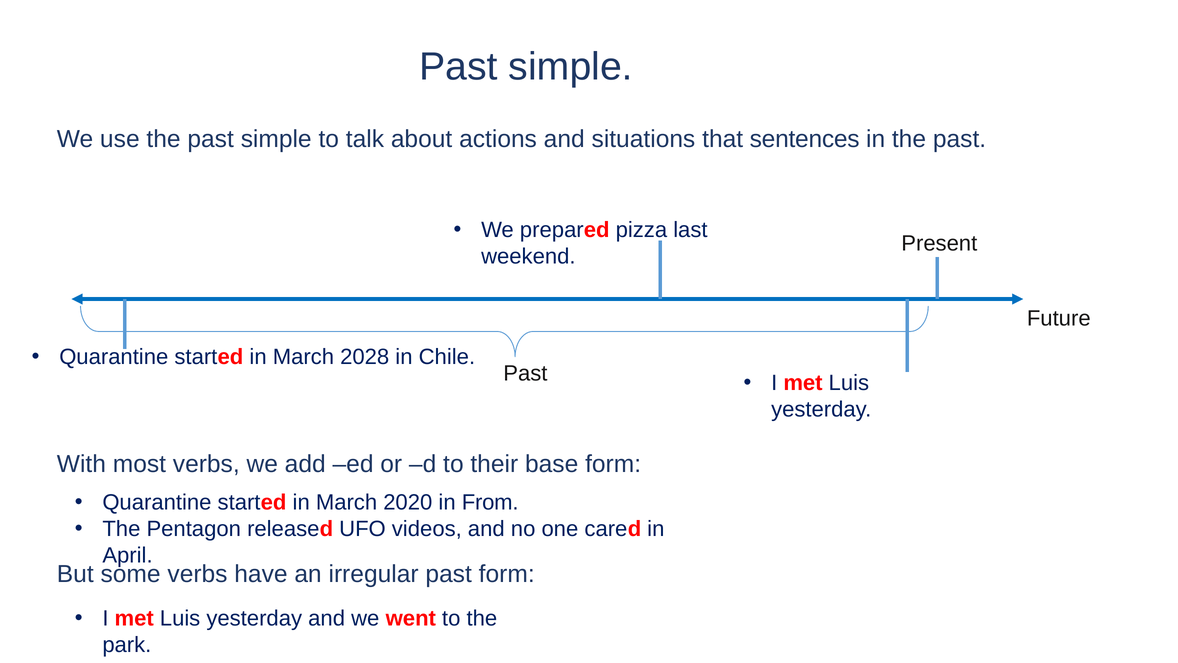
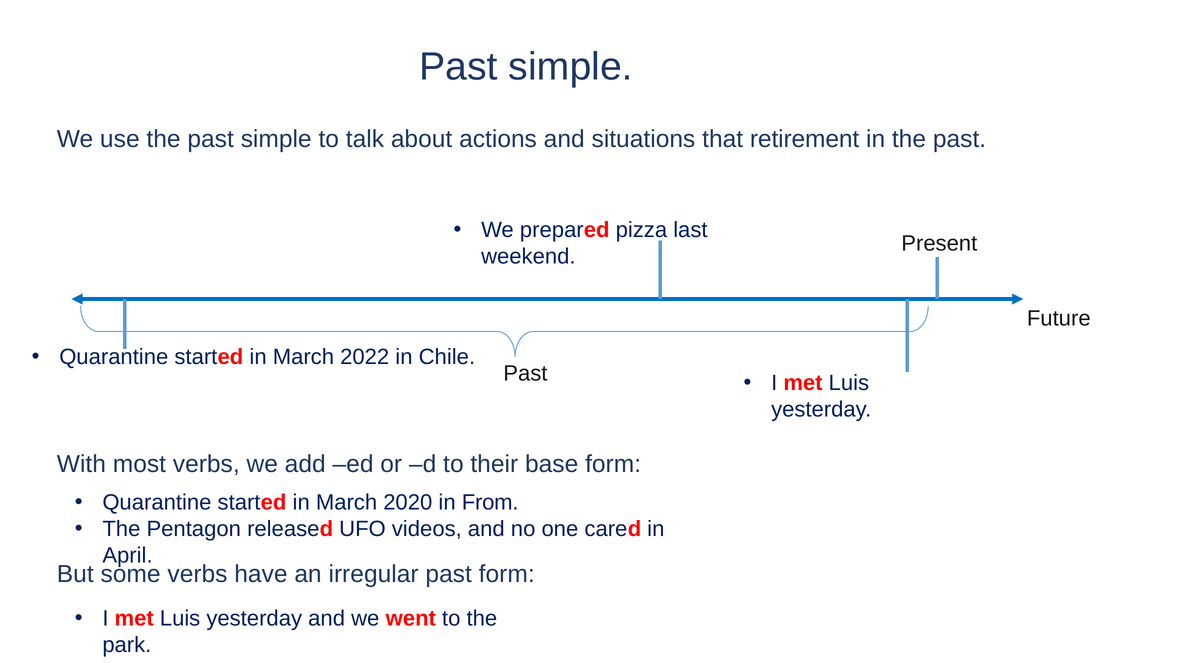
sentences: sentences -> retirement
2028: 2028 -> 2022
